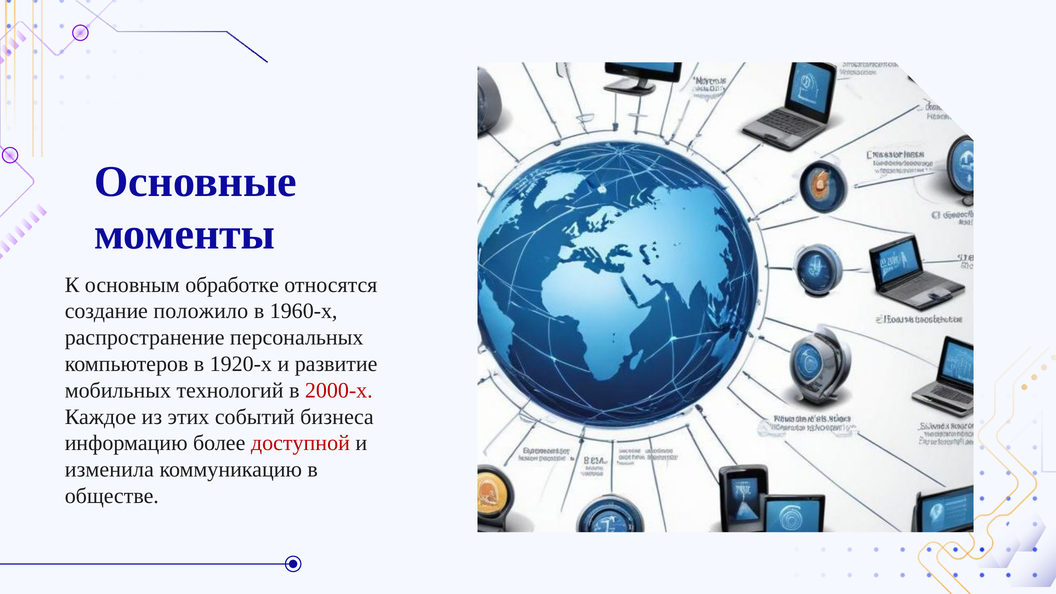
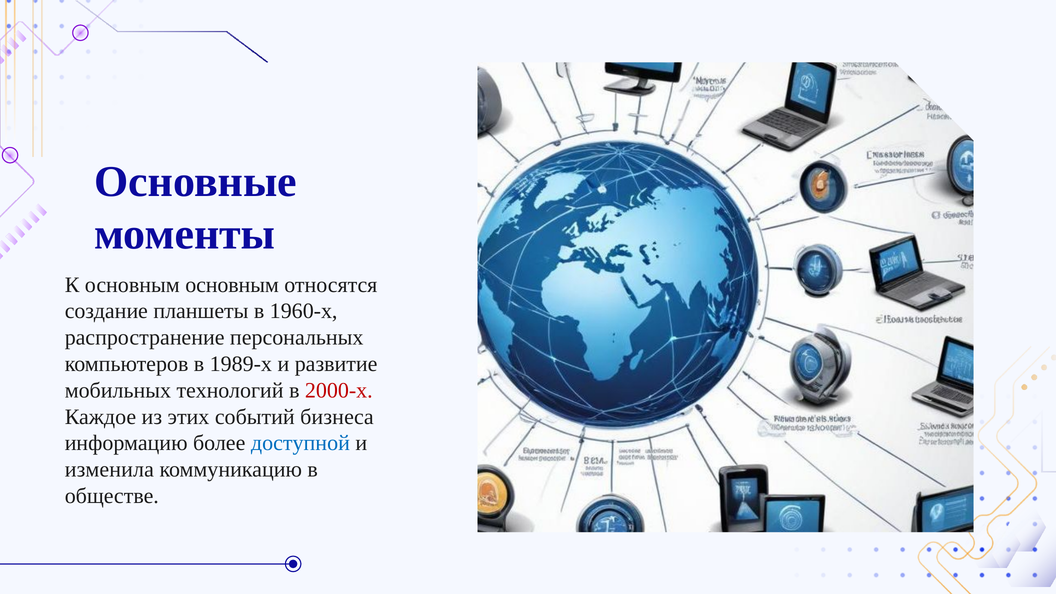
основным обработке: обработке -> основным
положило: положило -> планшеты
1920-х: 1920-х -> 1989-х
доступной colour: red -> blue
